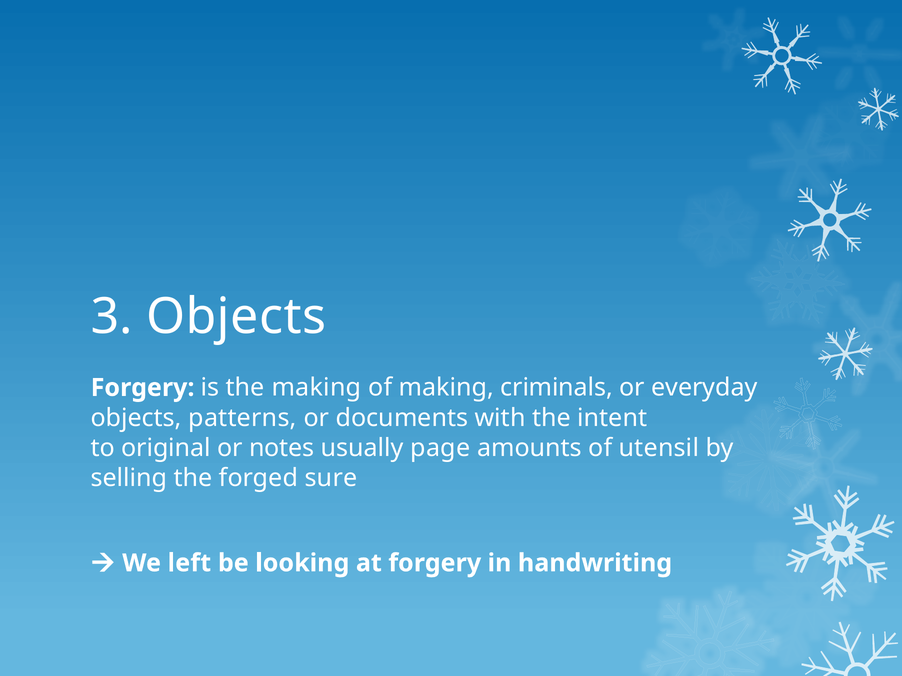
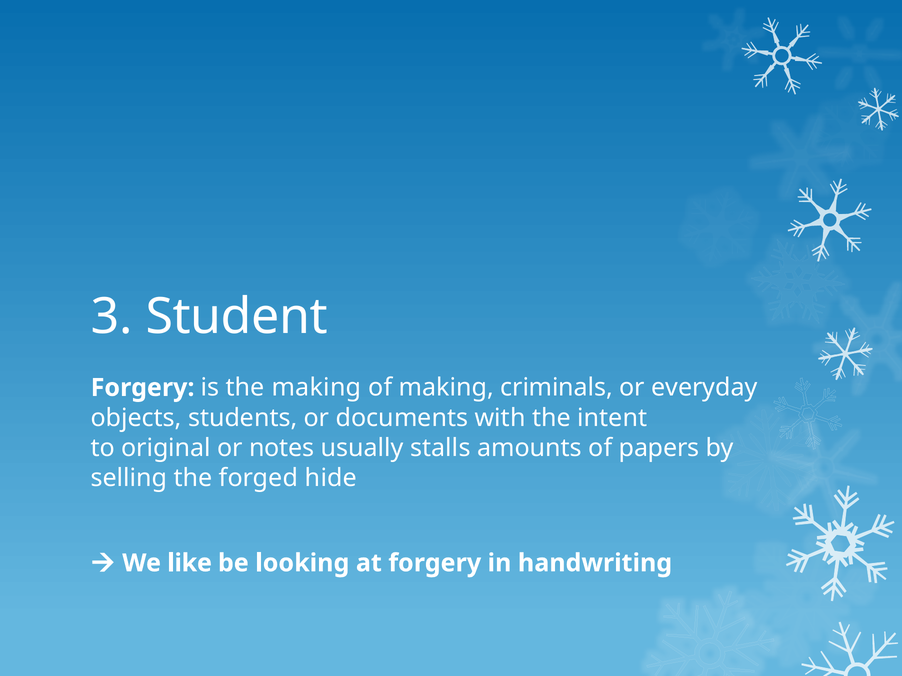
3 Objects: Objects -> Student
patterns: patterns -> students
page: page -> stalls
utensil: utensil -> papers
sure: sure -> hide
left: left -> like
